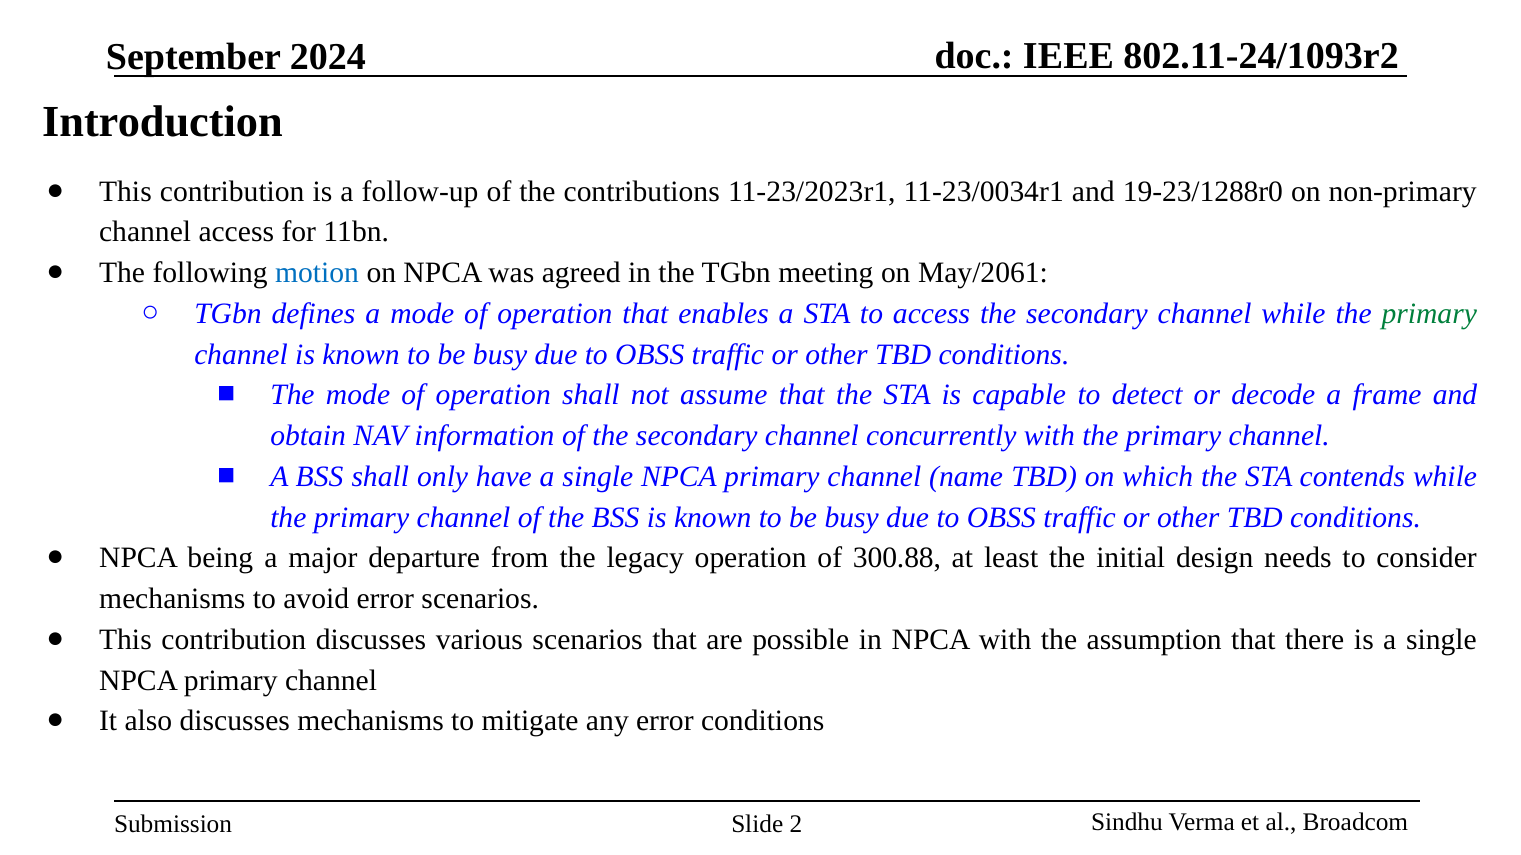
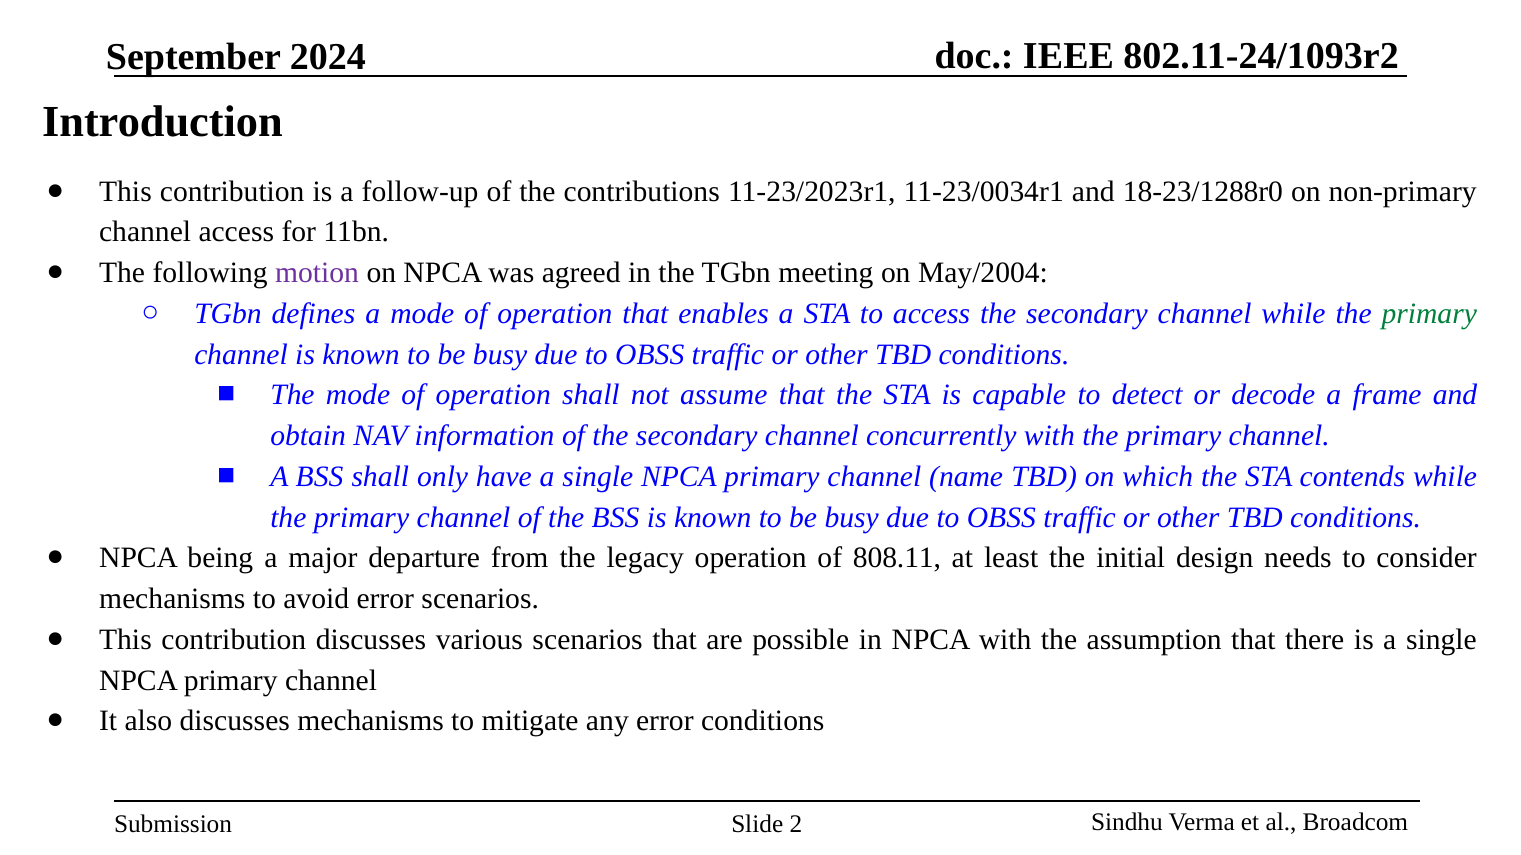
19-23/1288r0: 19-23/1288r0 -> 18-23/1288r0
motion colour: blue -> purple
May/2061: May/2061 -> May/2004
300.88: 300.88 -> 808.11
